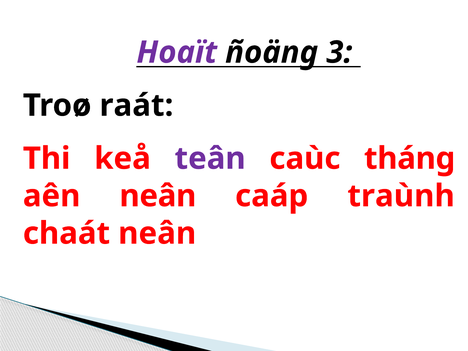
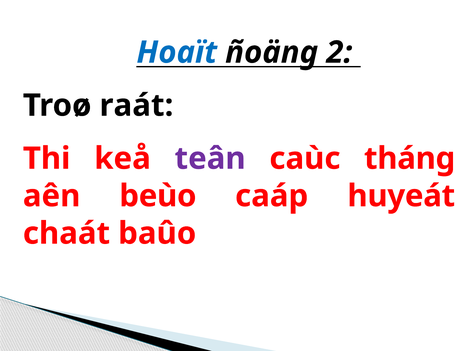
Hoaït colour: purple -> blue
3: 3 -> 2
aên neân: neân -> beùo
traùnh: traùnh -> huyeát
chaát neân: neân -> baûo
